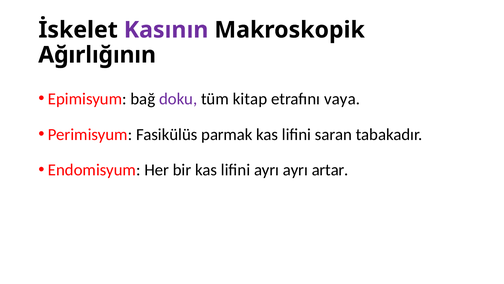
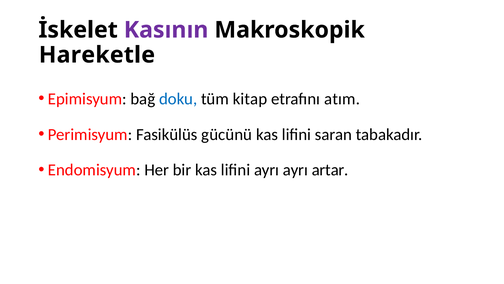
Ağırlığının: Ağırlığının -> Hareketle
doku colour: purple -> blue
vaya: vaya -> atım
parmak: parmak -> gücünü
